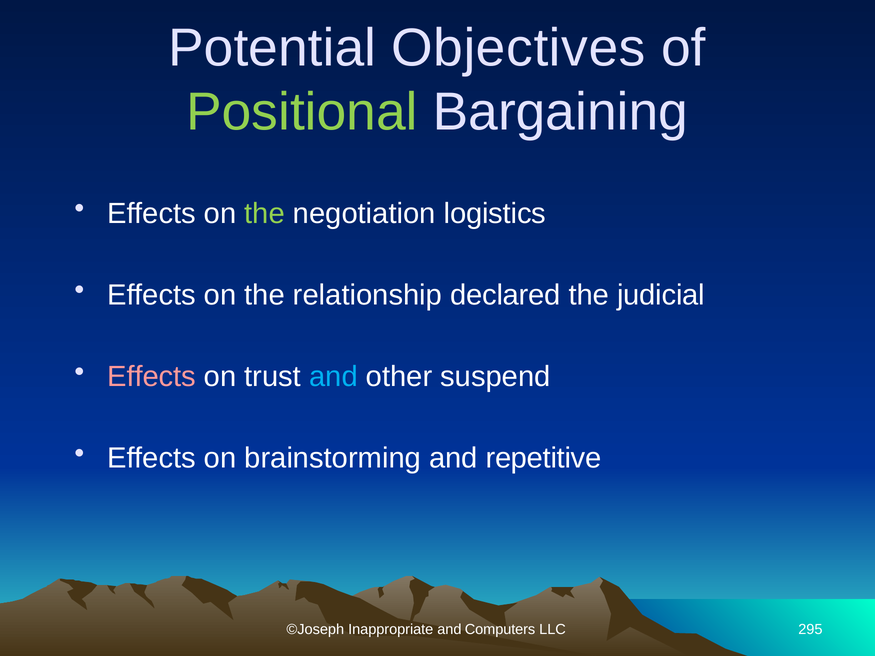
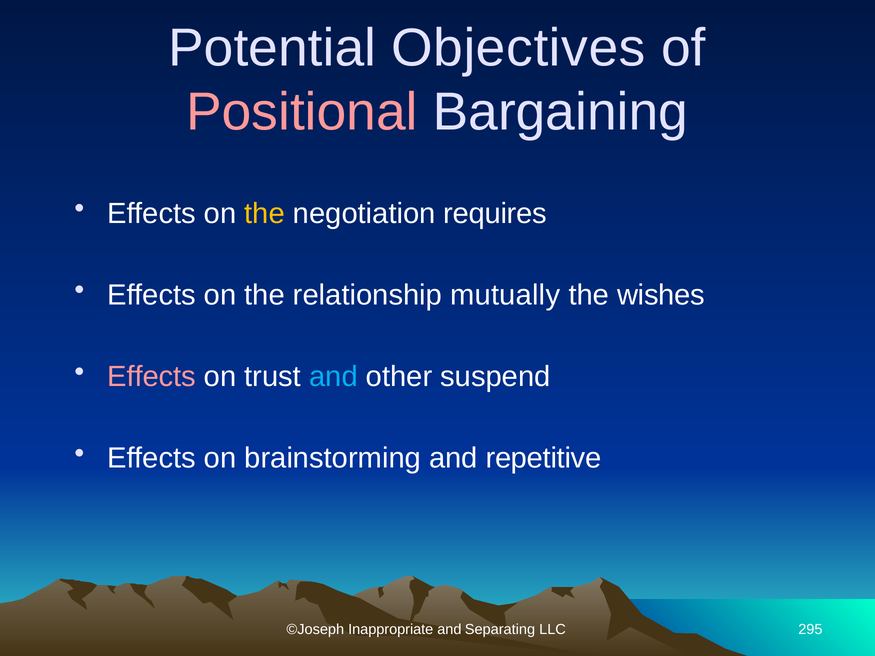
Positional colour: light green -> pink
the at (265, 213) colour: light green -> yellow
logistics: logistics -> requires
declared: declared -> mutually
judicial: judicial -> wishes
Computers: Computers -> Separating
